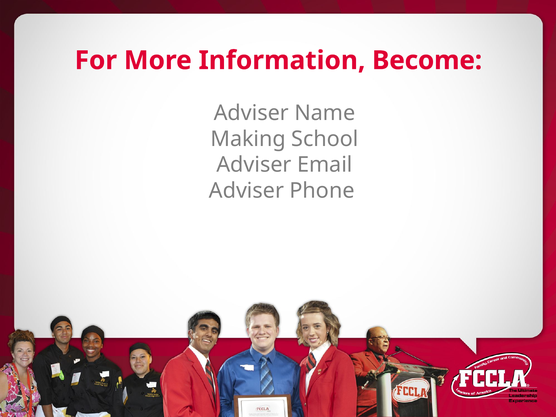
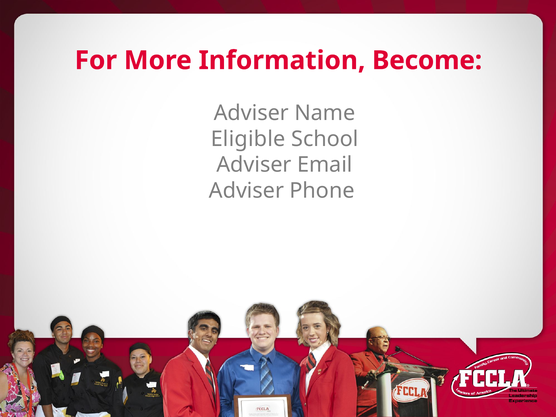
Making: Making -> Eligible
